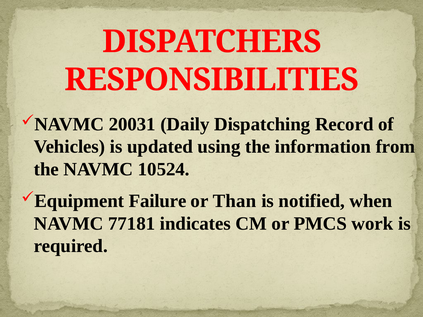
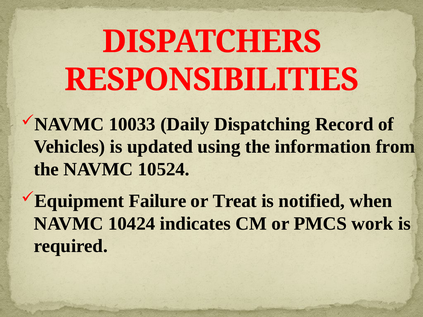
20031: 20031 -> 10033
Than: Than -> Treat
77181: 77181 -> 10424
